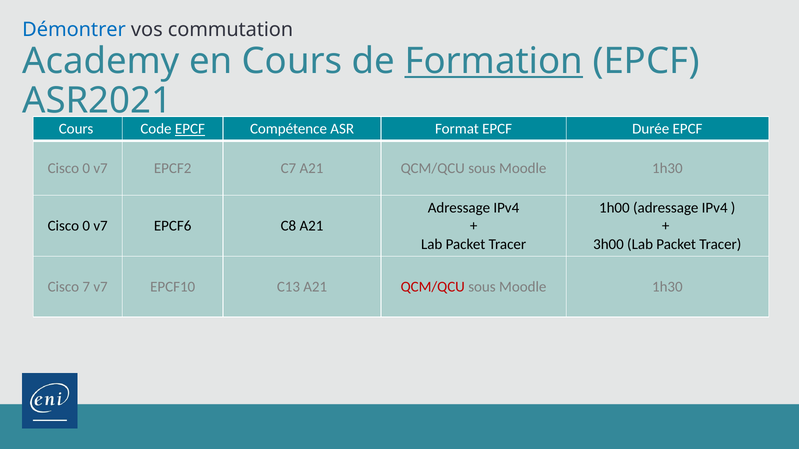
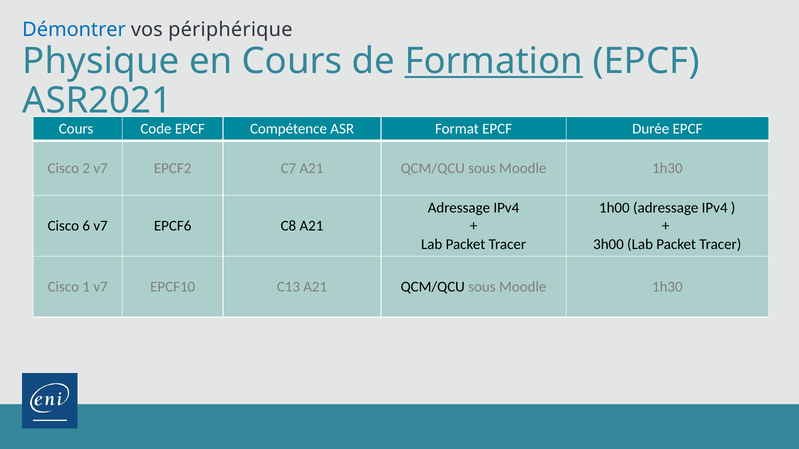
commutation: commutation -> périphérique
Academy: Academy -> Physique
EPCF at (190, 129) underline: present -> none
0 at (86, 168): 0 -> 2
0 at (86, 226): 0 -> 6
7: 7 -> 1
QCM/QCU at (433, 287) colour: red -> black
